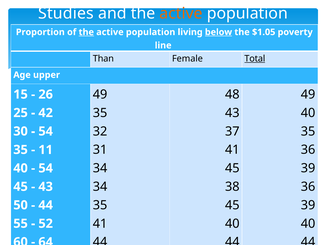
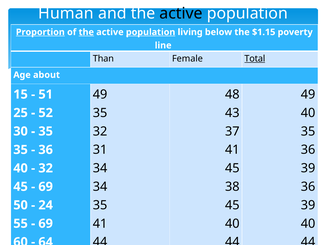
Studies: Studies -> Human
active at (181, 13) colour: orange -> black
Proportion underline: none -> present
population at (151, 32) underline: none -> present
below underline: present -> none
$1.05: $1.05 -> $1.15
upper: upper -> about
26: 26 -> 51
42 at (46, 113): 42 -> 52
54 at (46, 131): 54 -> 35
11 at (46, 149): 11 -> 36
54 at (46, 168): 54 -> 32
43 at (46, 186): 43 -> 69
44 at (46, 205): 44 -> 24
52 at (46, 223): 52 -> 69
